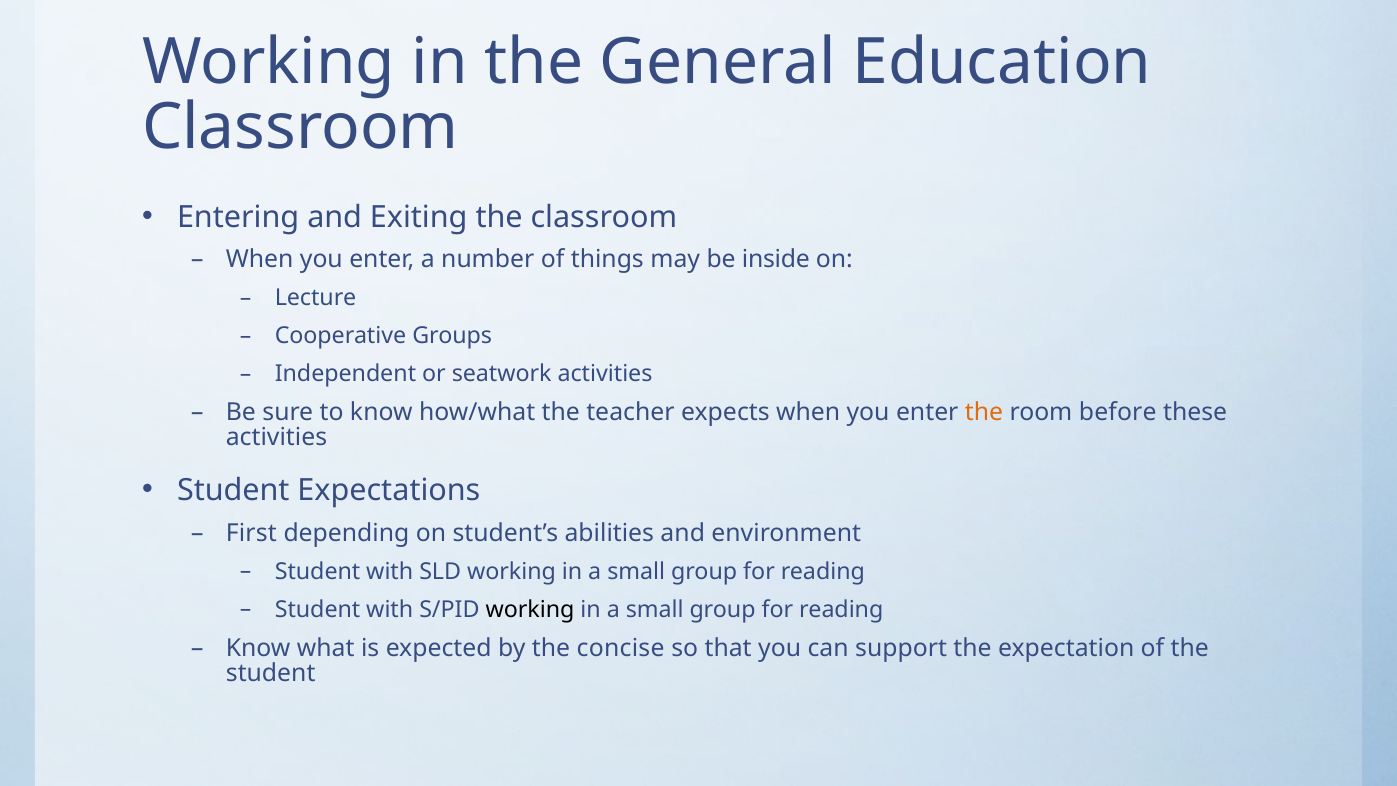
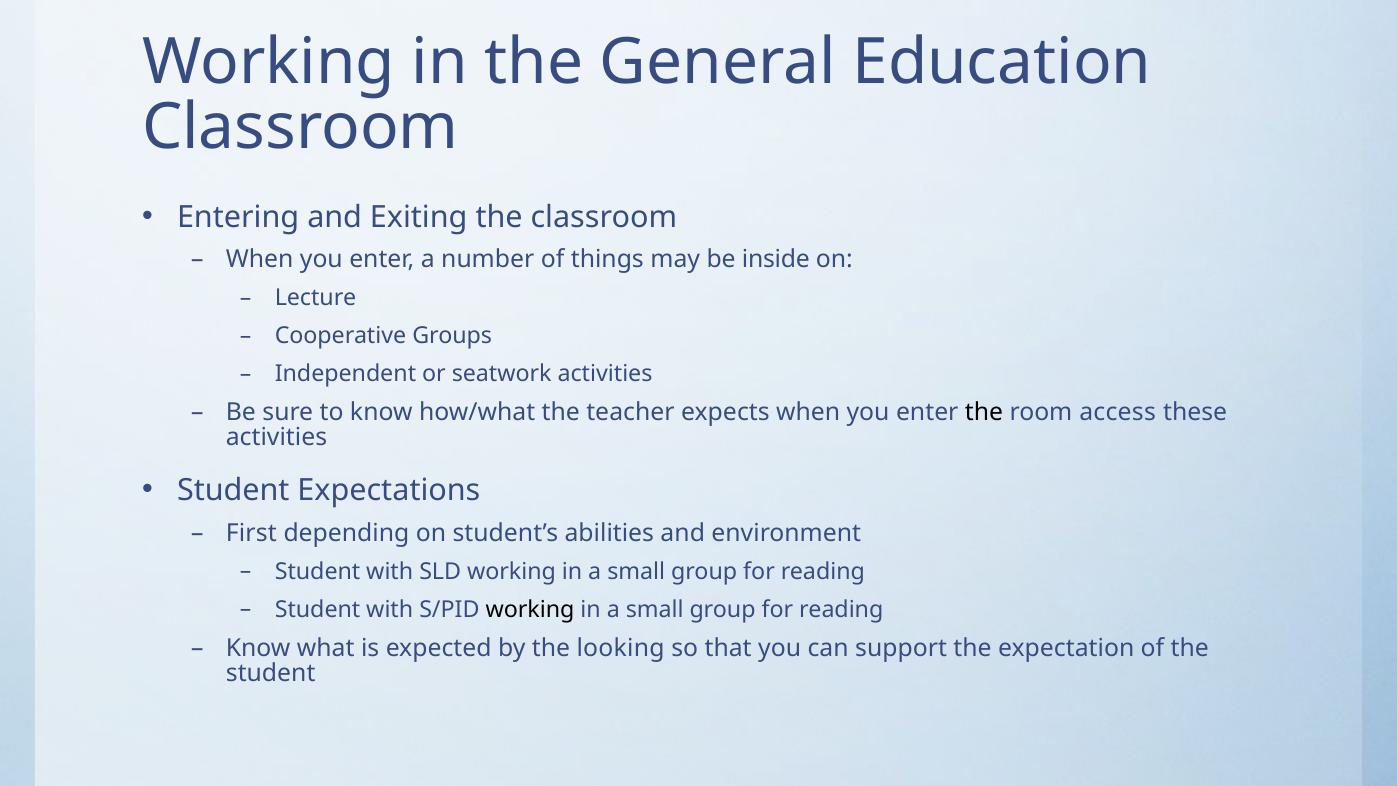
the at (984, 412) colour: orange -> black
before: before -> access
concise: concise -> looking
